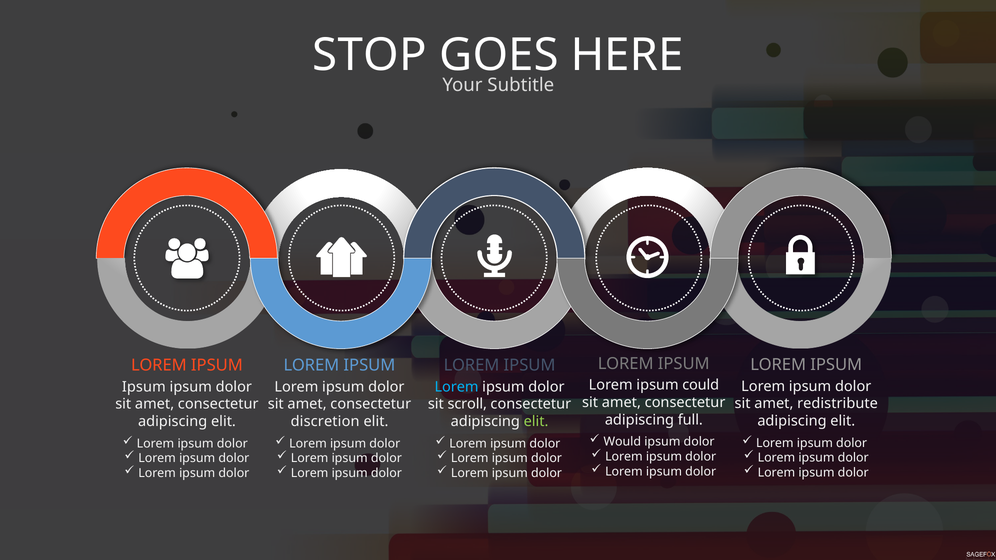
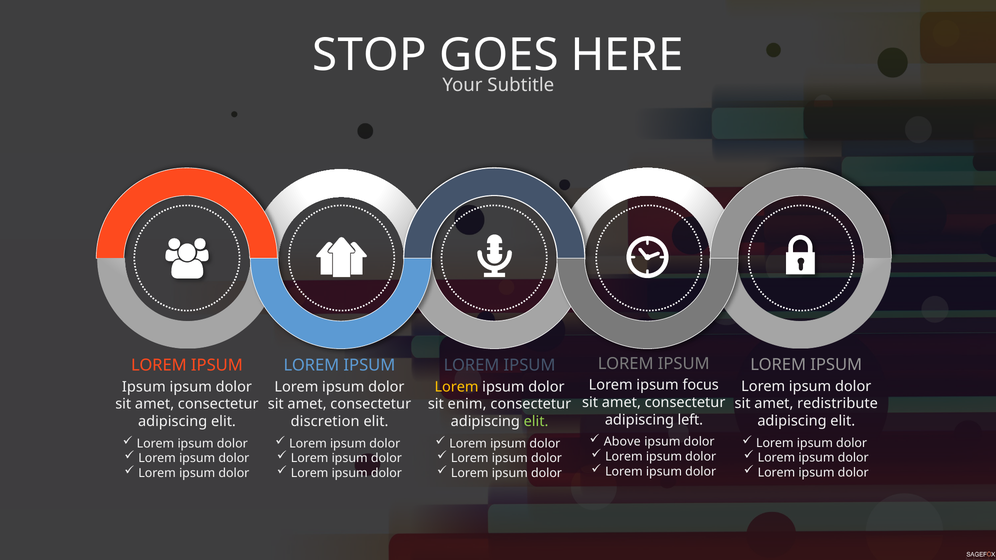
could: could -> focus
Lorem at (457, 387) colour: light blue -> yellow
scroll: scroll -> enim
full: full -> left
Would: Would -> Above
